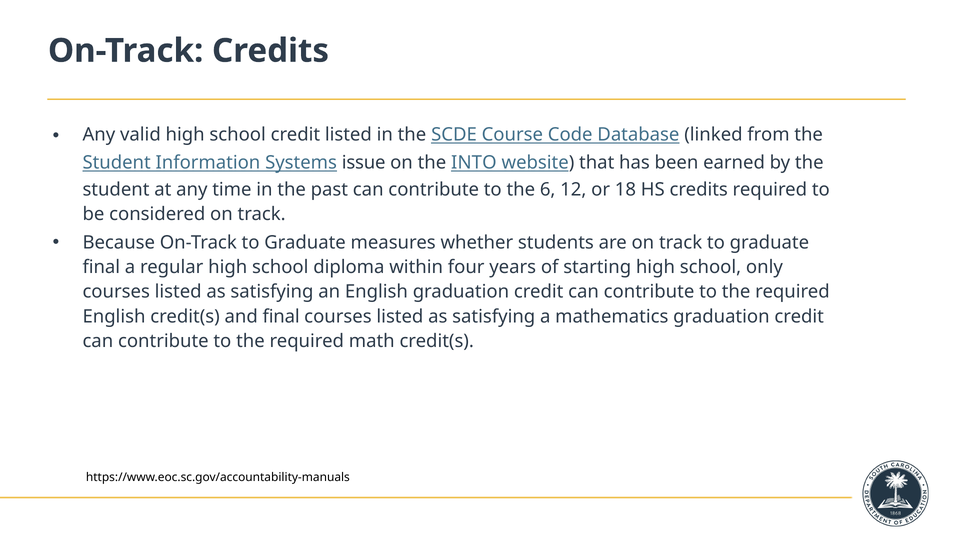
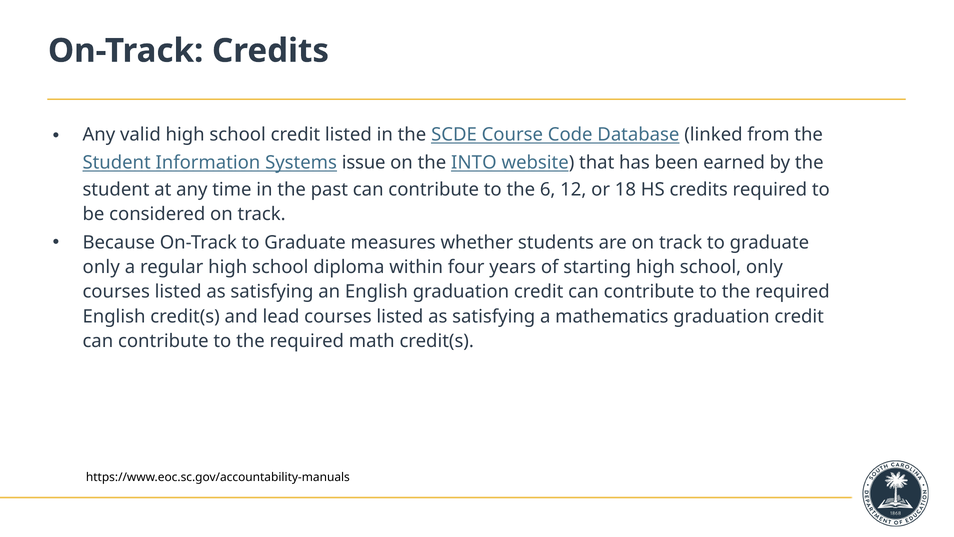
final at (101, 267): final -> only
and final: final -> lead
